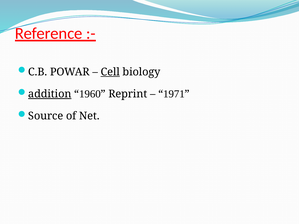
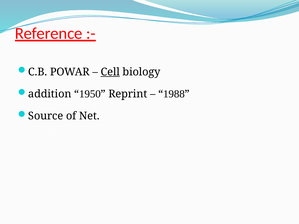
addition underline: present -> none
1960: 1960 -> 1950
1971: 1971 -> 1988
